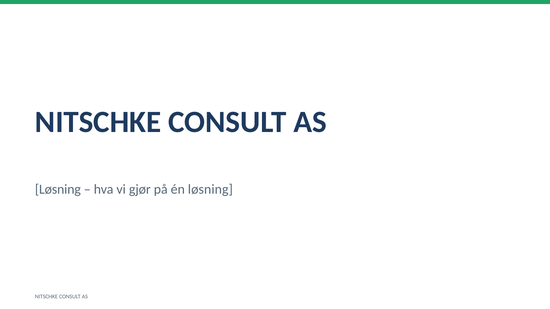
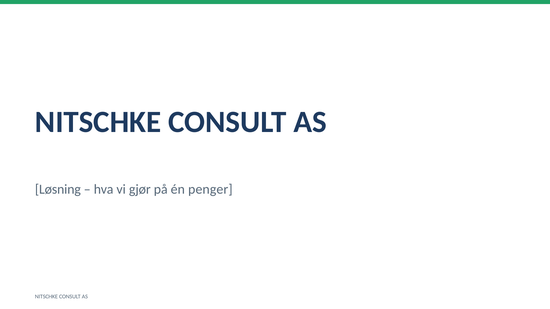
én løsning: løsning -> penger
